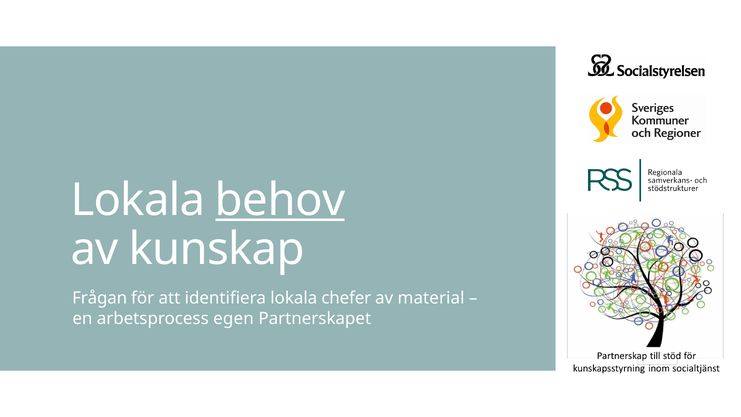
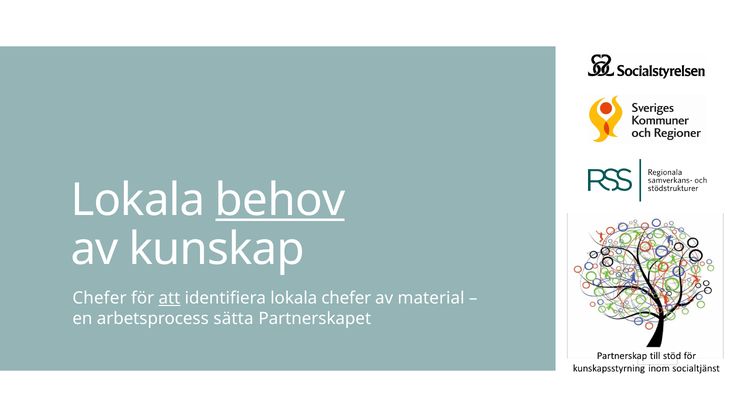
Frågan at (100, 298): Frågan -> Chefer
att underline: none -> present
egen: egen -> sätta
